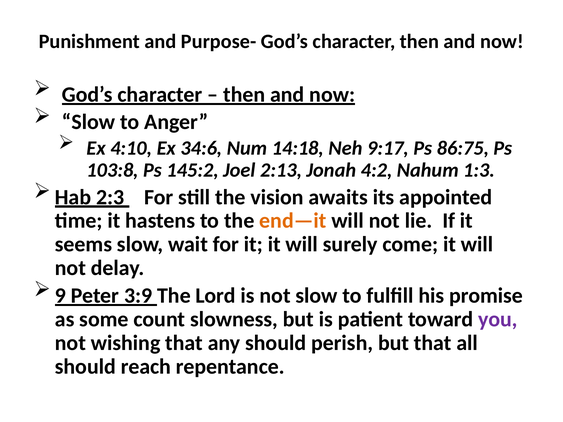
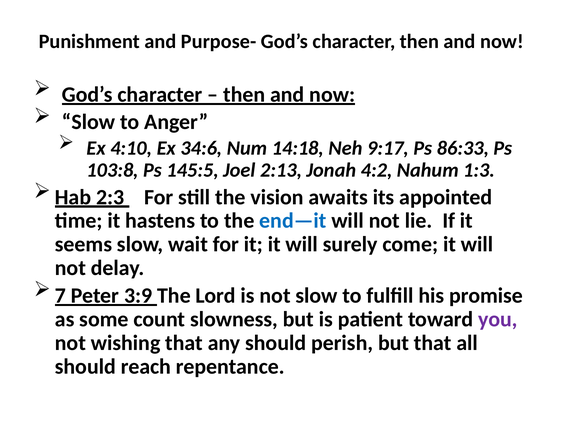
86:75: 86:75 -> 86:33
145:2: 145:2 -> 145:5
end—it colour: orange -> blue
9: 9 -> 7
